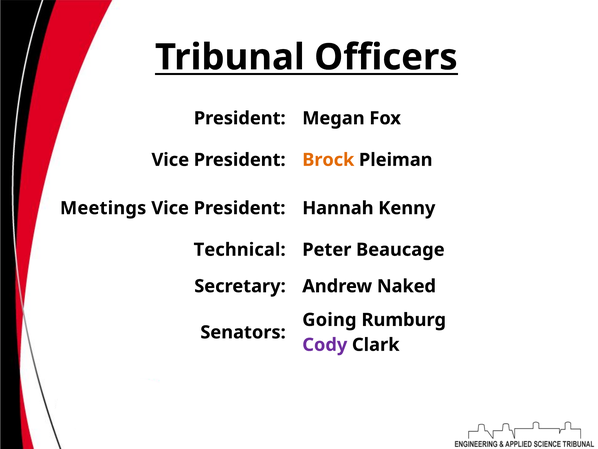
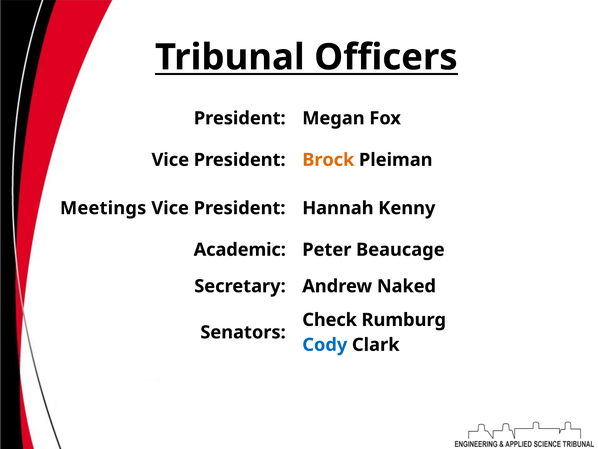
Technical: Technical -> Academic
Going: Going -> Check
Cody colour: purple -> blue
